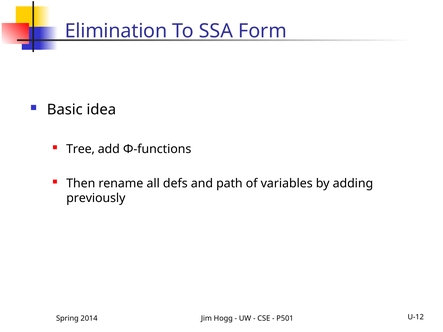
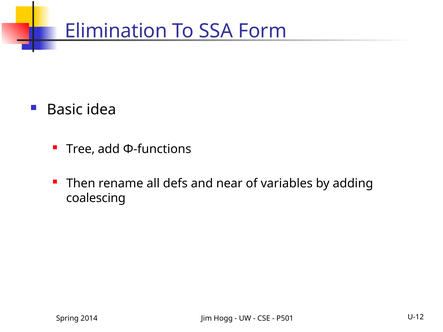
path: path -> near
previously: previously -> coalescing
